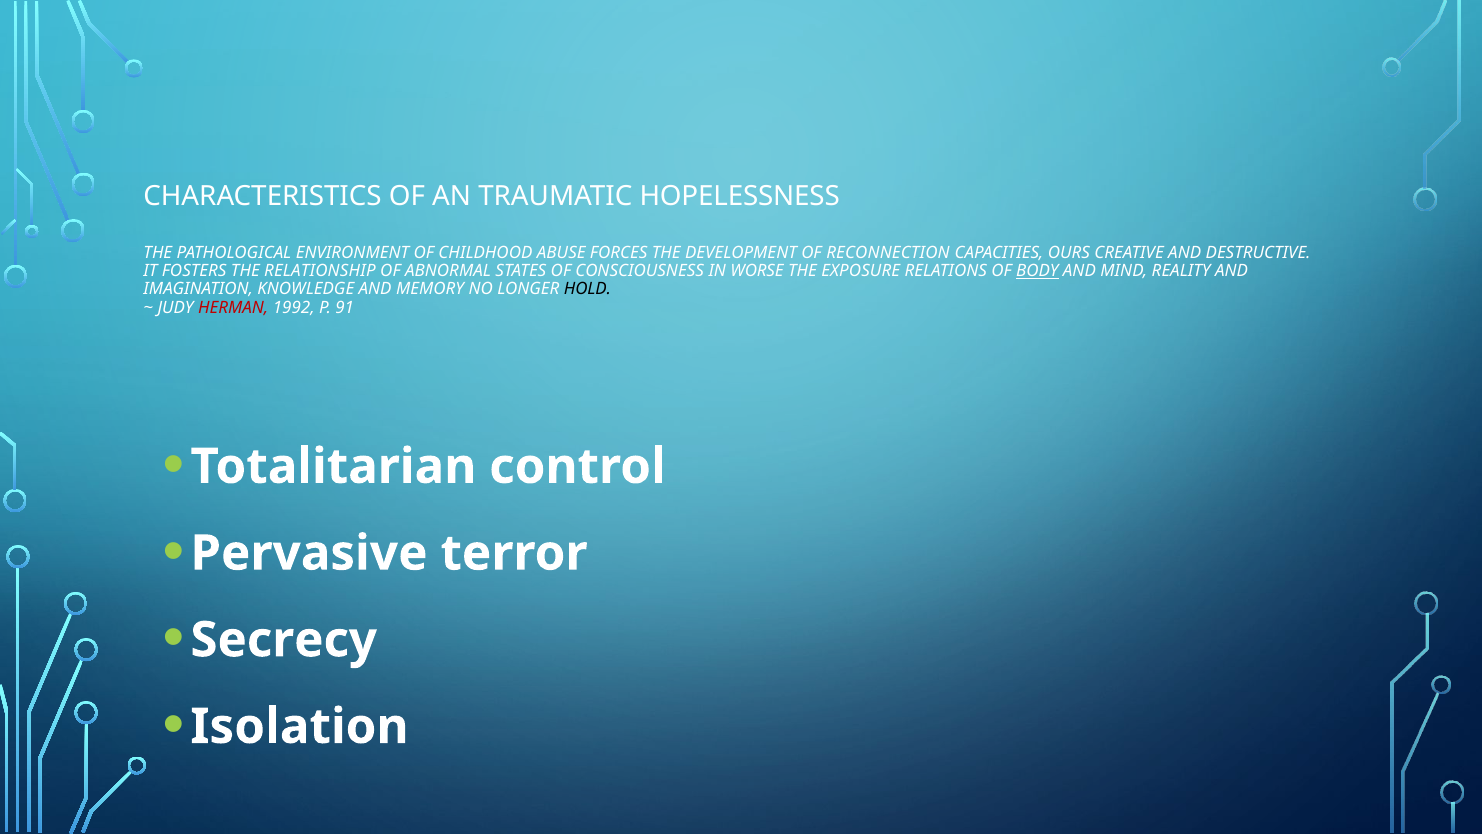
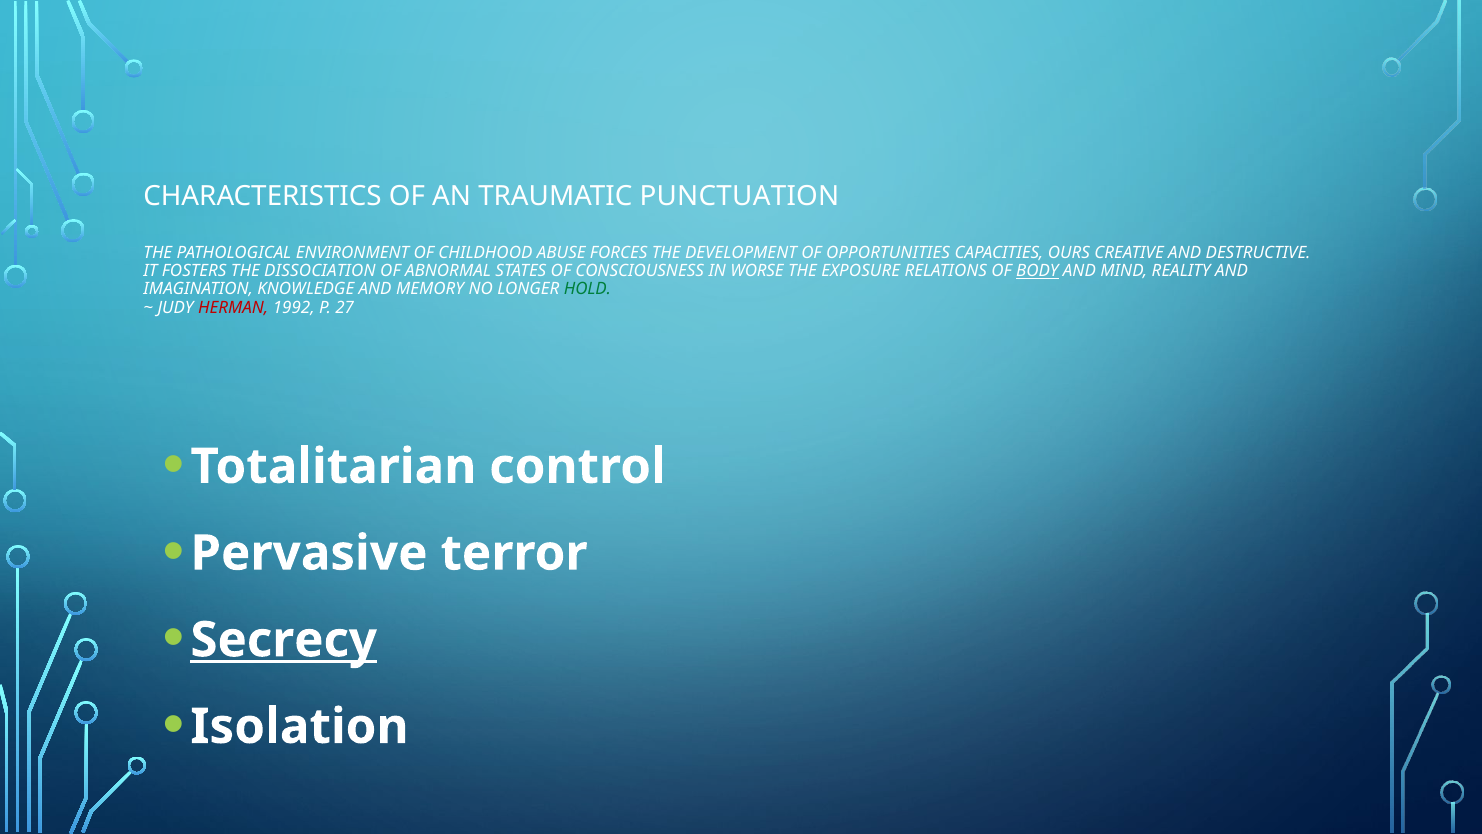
HOPELESSNESS: HOPELESSNESS -> PUNCTUATION
RECONNECTION: RECONNECTION -> OPPORTUNITIES
RELATIONSHIP: RELATIONSHIP -> DISSOCIATION
HOLD colour: black -> green
91: 91 -> 27
Secrecy underline: none -> present
